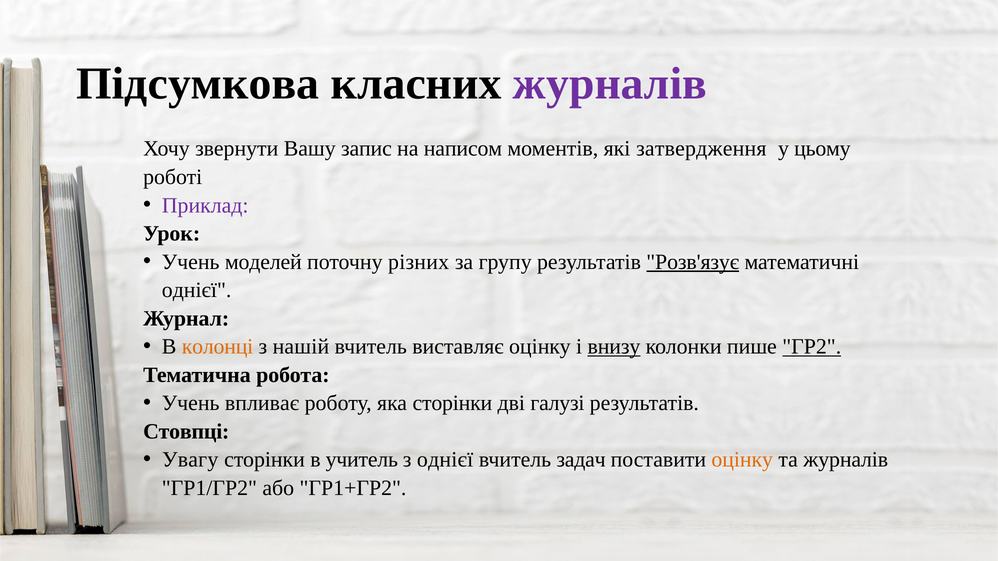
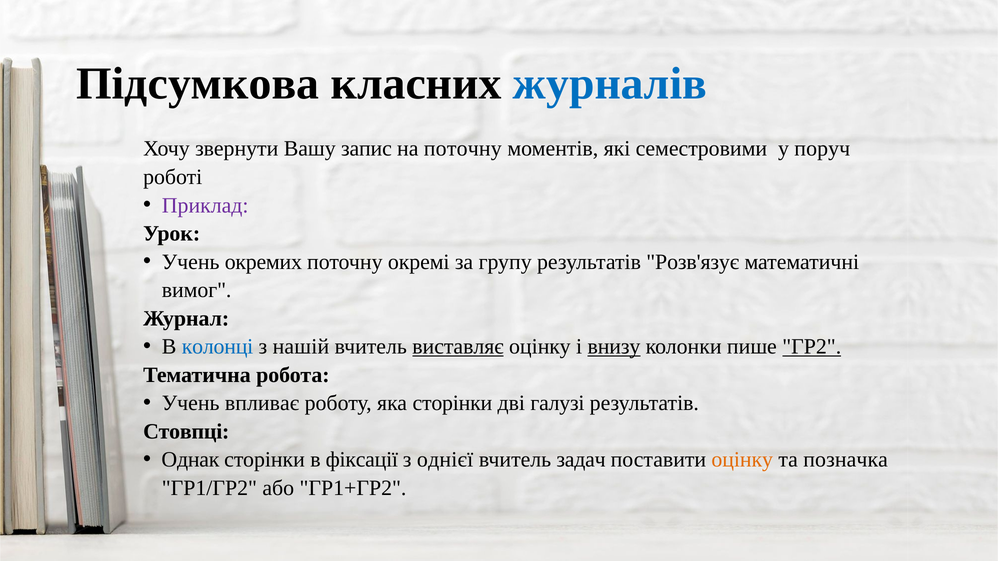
журналів at (610, 84) colour: purple -> blue
на написом: написом -> поточну
затвердження: затвердження -> семестровими
цьому: цьому -> поруч
моделей: моделей -> окремих
різних: різних -> окремі
Розв'язує underline: present -> none
однієї at (197, 290): однієї -> вимог
колонці colour: orange -> blue
виставляє underline: none -> present
Увагу: Увагу -> Однак
учитель: учитель -> фіксації
та журналів: журналів -> позначка
